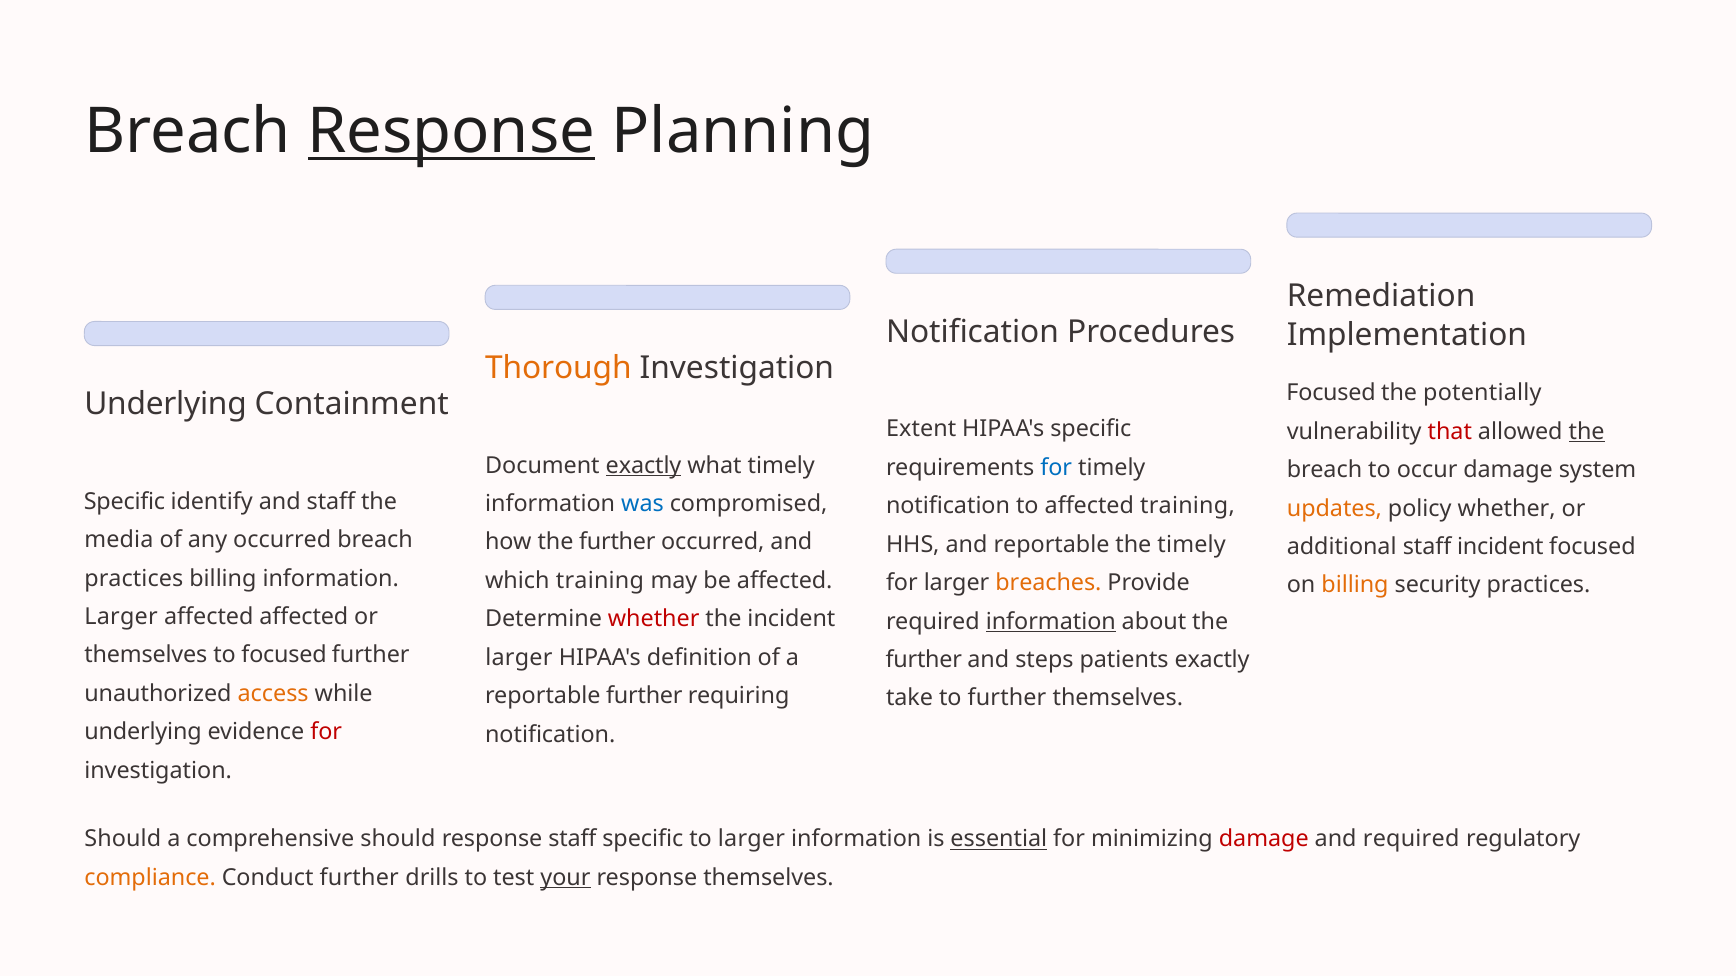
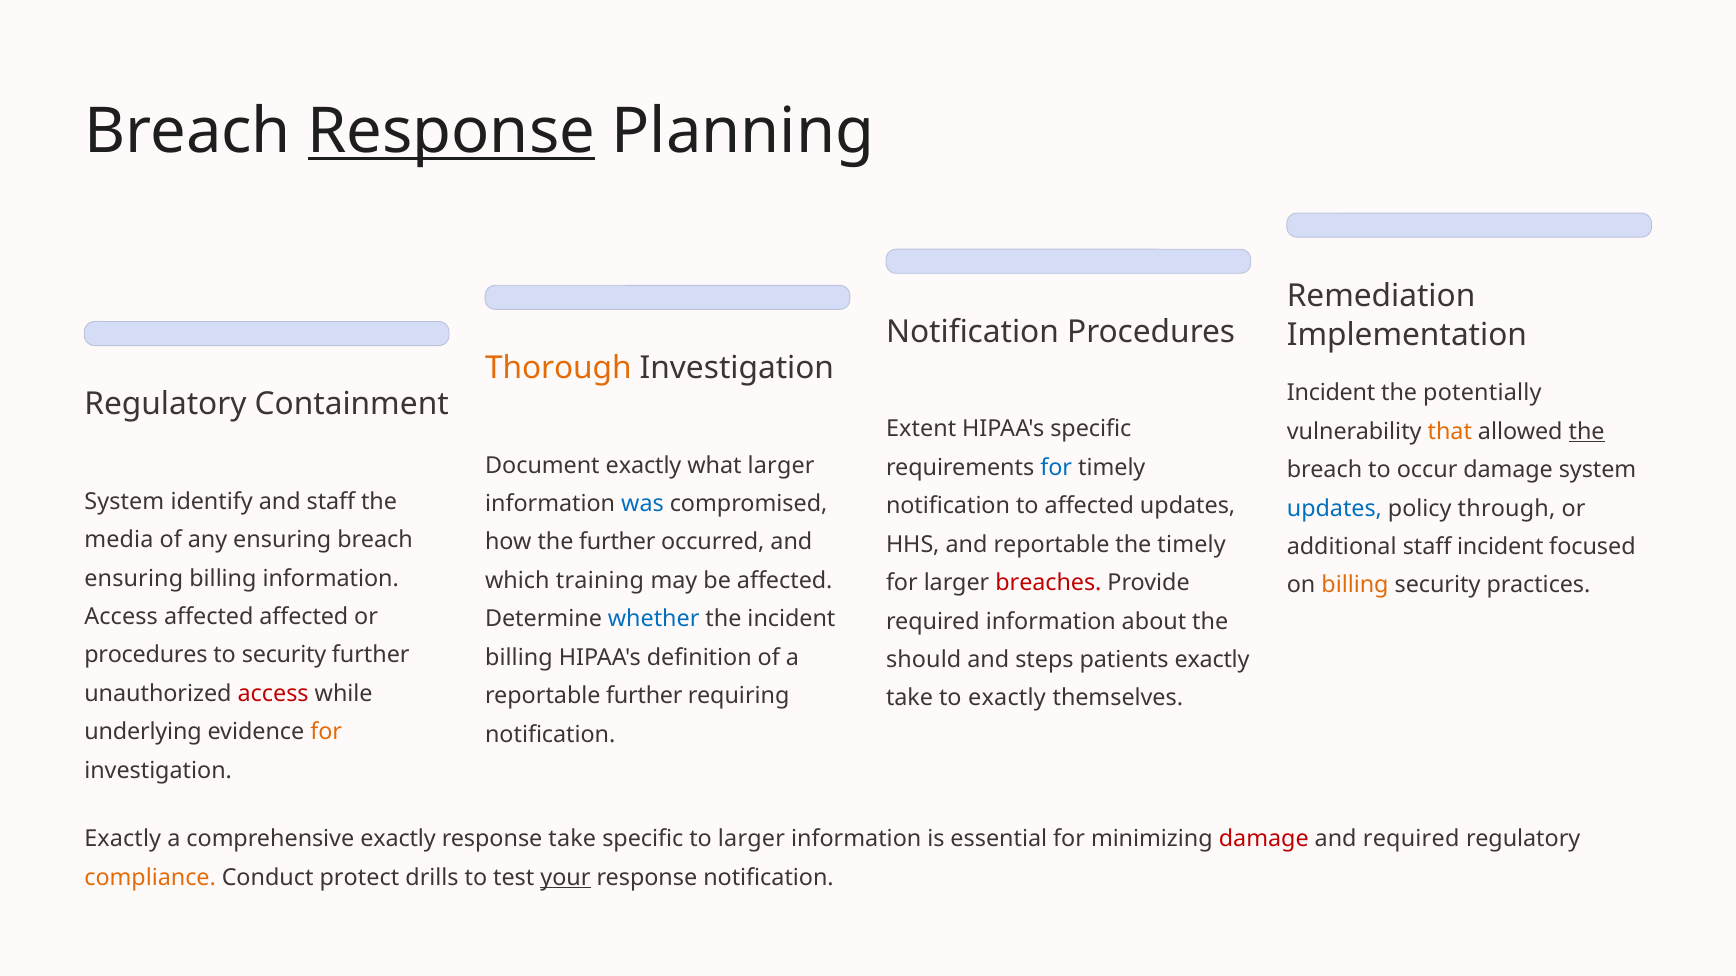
Focused at (1331, 393): Focused -> Incident
Underlying at (166, 404): Underlying -> Regulatory
that colour: red -> orange
exactly at (644, 466) underline: present -> none
what timely: timely -> larger
Specific at (124, 502): Specific -> System
affected training: training -> updates
updates at (1334, 509) colour: orange -> blue
policy whether: whether -> through
any occurred: occurred -> ensuring
practices at (134, 579): practices -> ensuring
breaches colour: orange -> red
Larger at (121, 617): Larger -> Access
whether at (654, 619) colour: red -> blue
information at (1051, 622) underline: present -> none
themselves at (146, 656): themselves -> procedures
to focused: focused -> security
larger at (519, 658): larger -> billing
further at (924, 660): further -> should
access at (273, 694) colour: orange -> red
to further: further -> exactly
for at (326, 732) colour: red -> orange
Should at (123, 840): Should -> Exactly
comprehensive should: should -> exactly
response staff: staff -> take
essential underline: present -> none
Conduct further: further -> protect
response themselves: themselves -> notification
